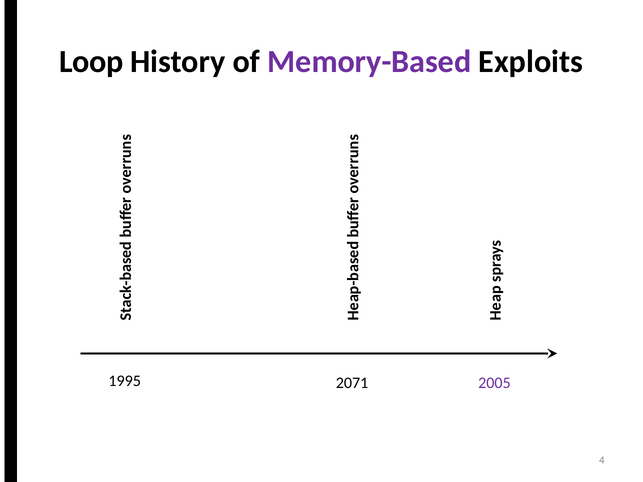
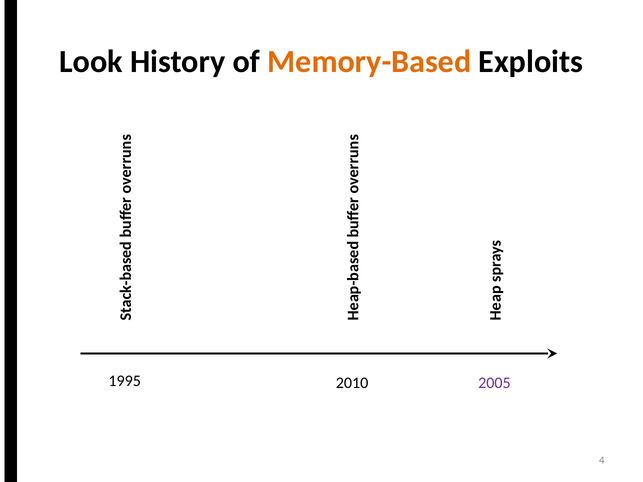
Loop: Loop -> Look
Memory-Based colour: purple -> orange
2071: 2071 -> 2010
